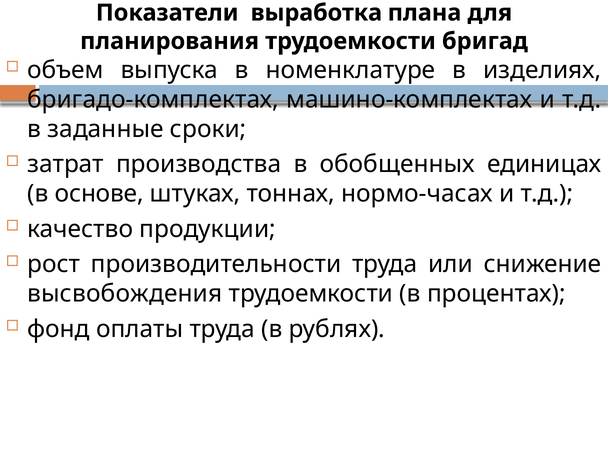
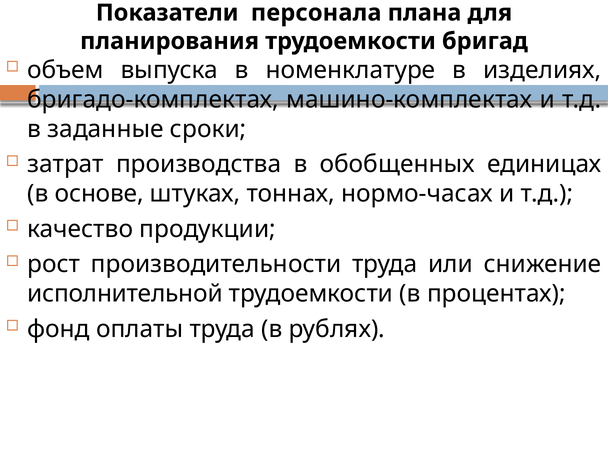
выработка: выработка -> персонала
высвобождения: высвобождения -> исполнительной
